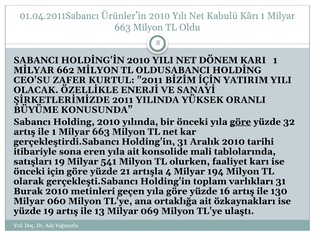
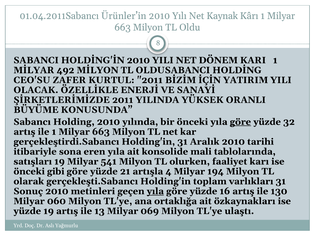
Kabulü: Kabulü -> Kaynak
662: 662 -> 492
için: için -> gibi
Burak: Burak -> Sonuç
yıla at (155, 191) underline: none -> present
